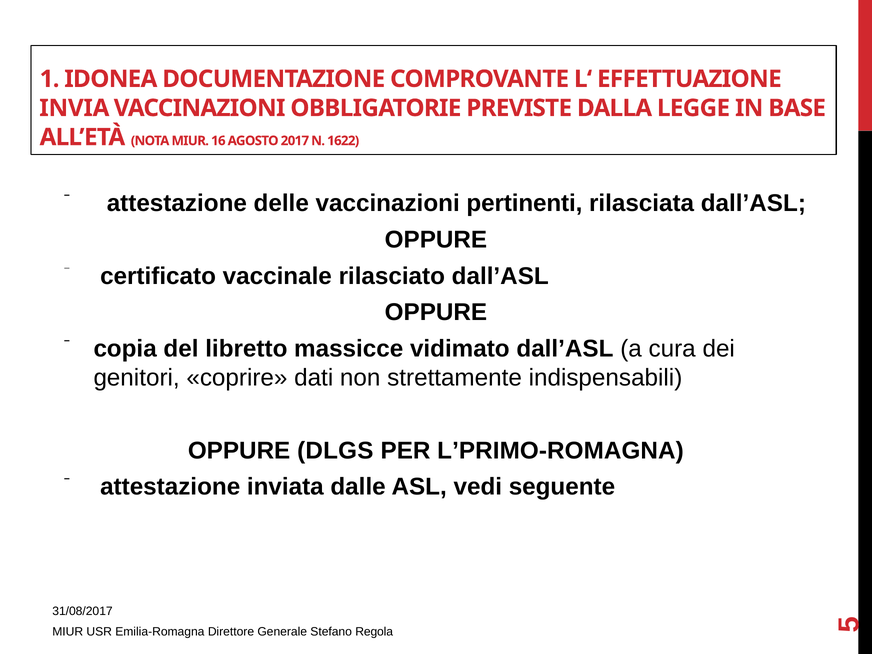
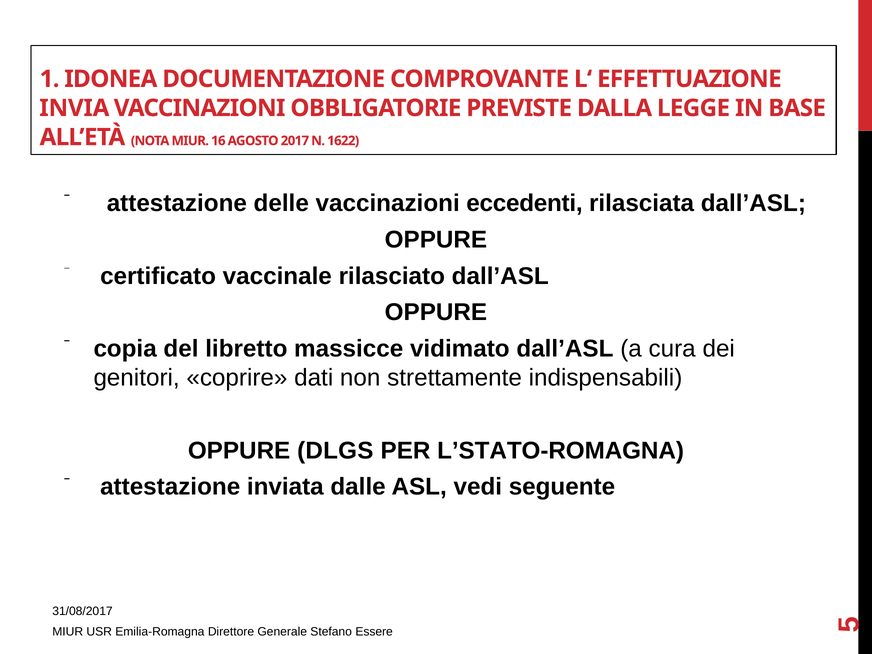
pertinenti: pertinenti -> eccedenti
L’PRIMO-ROMAGNA: L’PRIMO-ROMAGNA -> L’STATO-ROMAGNA
Regola: Regola -> Essere
